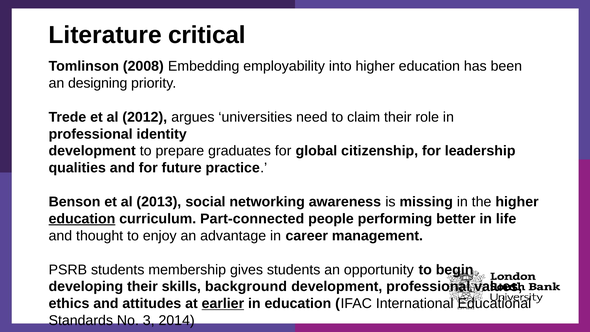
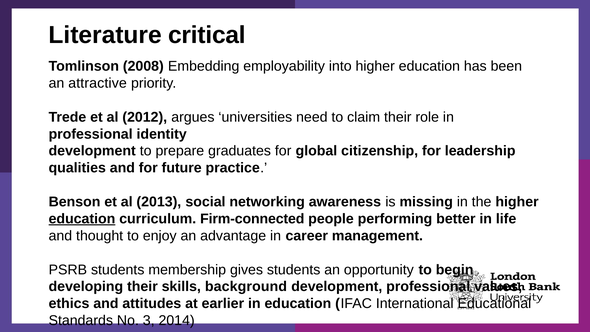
designing: designing -> attractive
Part-connected: Part-connected -> Firm-connected
earlier underline: present -> none
